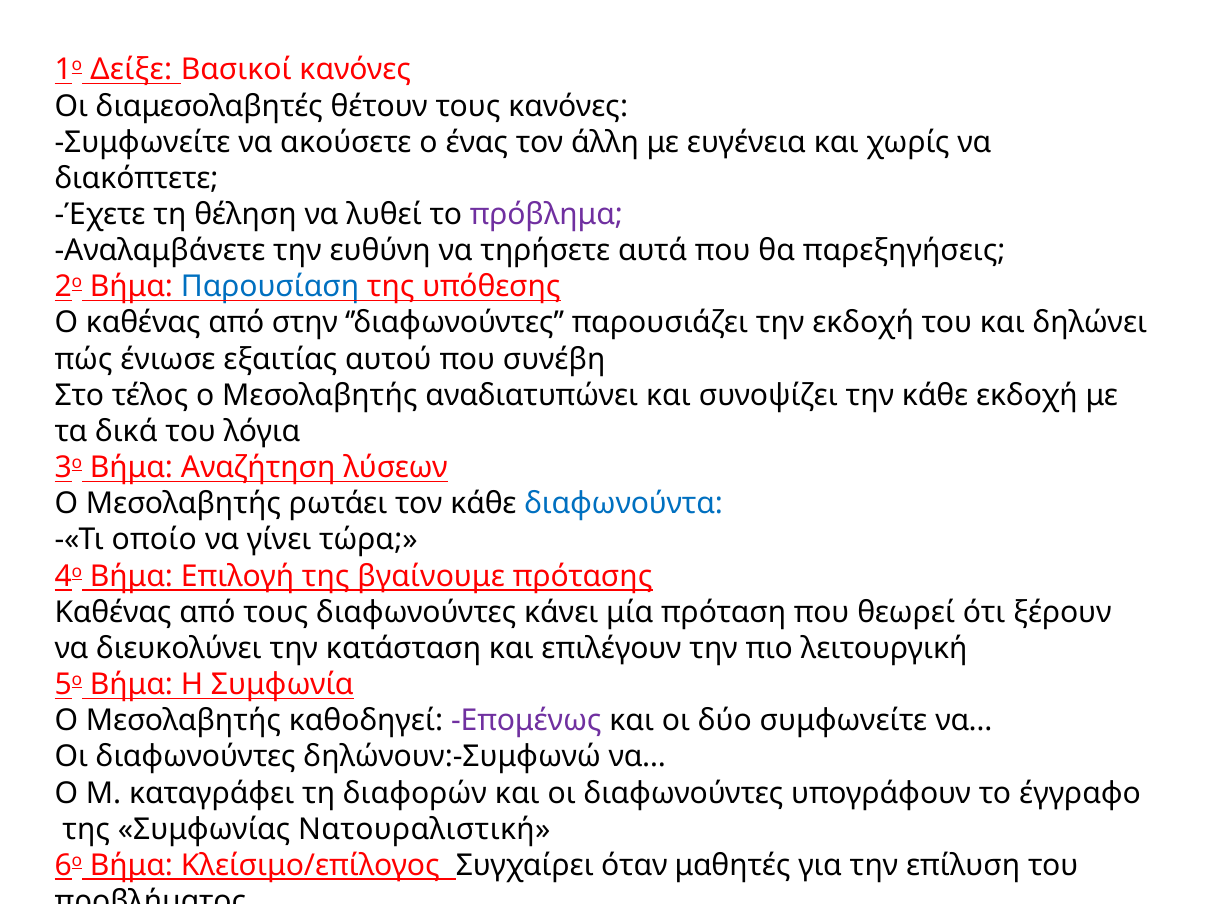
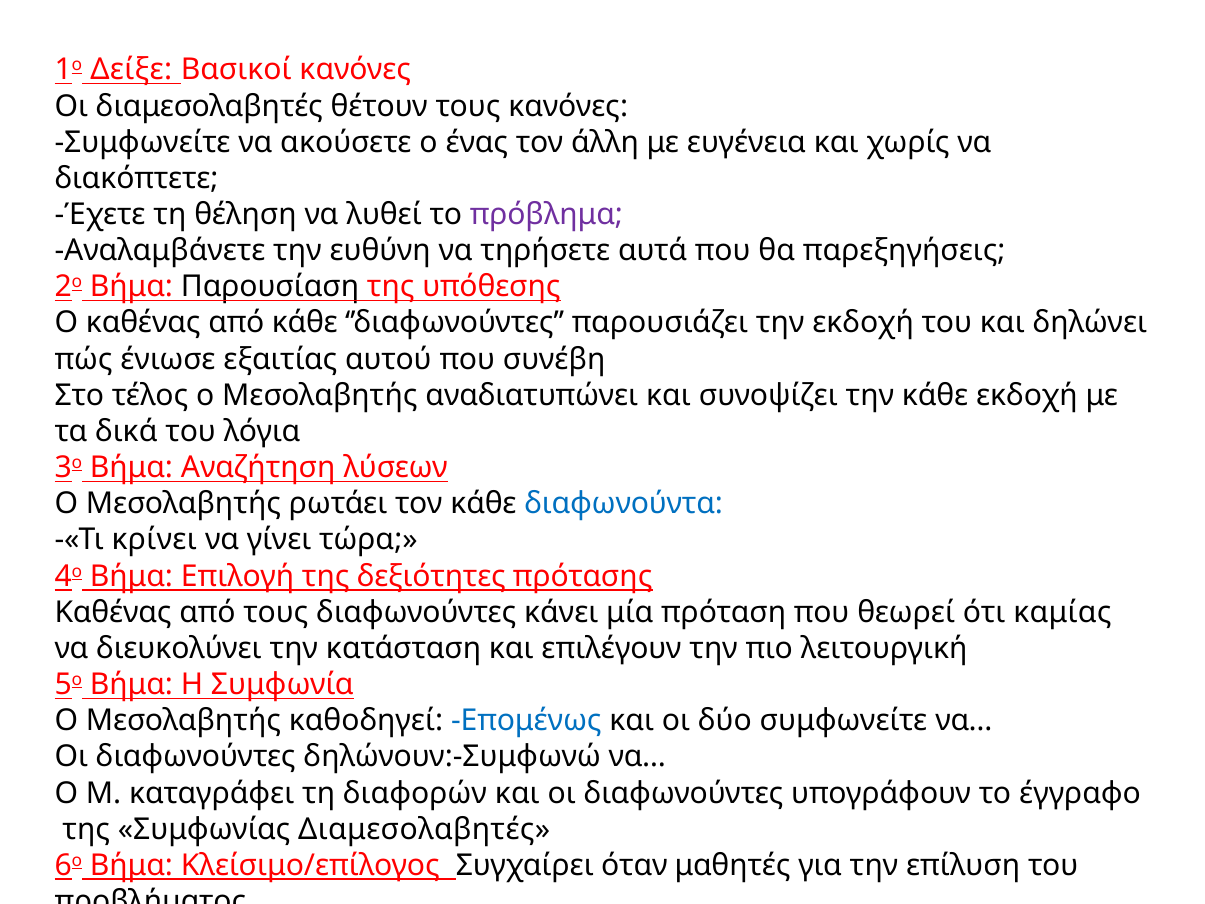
Παρουσίαση colour: blue -> black
από στην: στην -> κάθε
οποίο: οποίο -> κρίνει
βγαίνουμε: βγαίνουμε -> δεξιότητες
ξέρουν: ξέρουν -> καμίας
Επομένως colour: purple -> blue
Συμφωνίας Νατουραλιστική: Νατουραλιστική -> Διαμεσολαβητές
